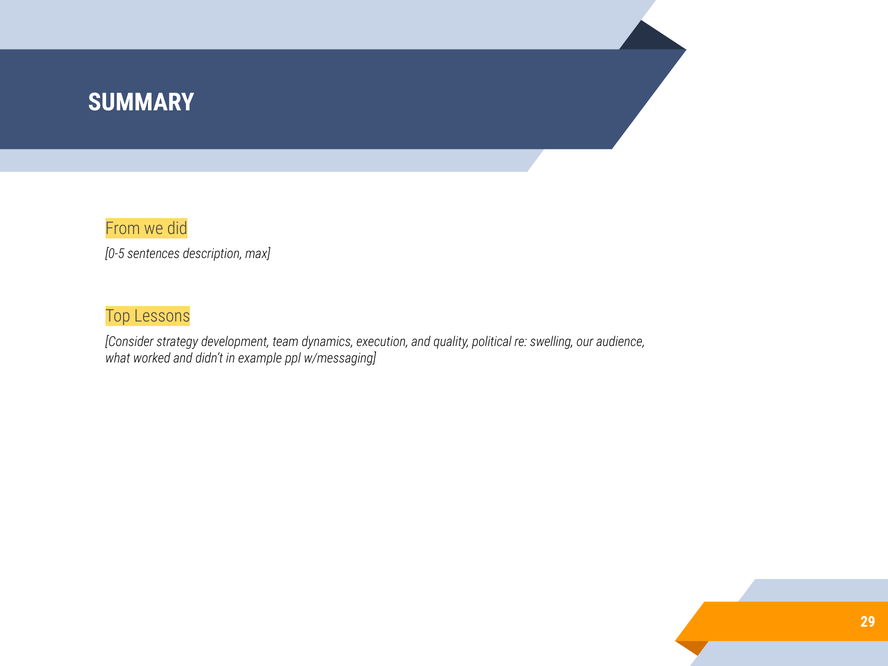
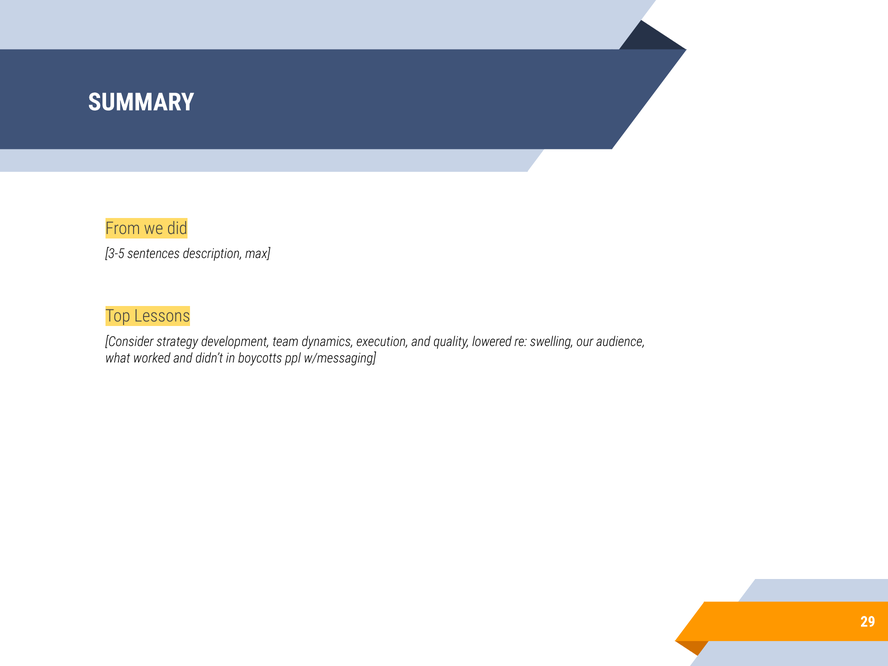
0-5: 0-5 -> 3-5
political: political -> lowered
example: example -> boycotts
